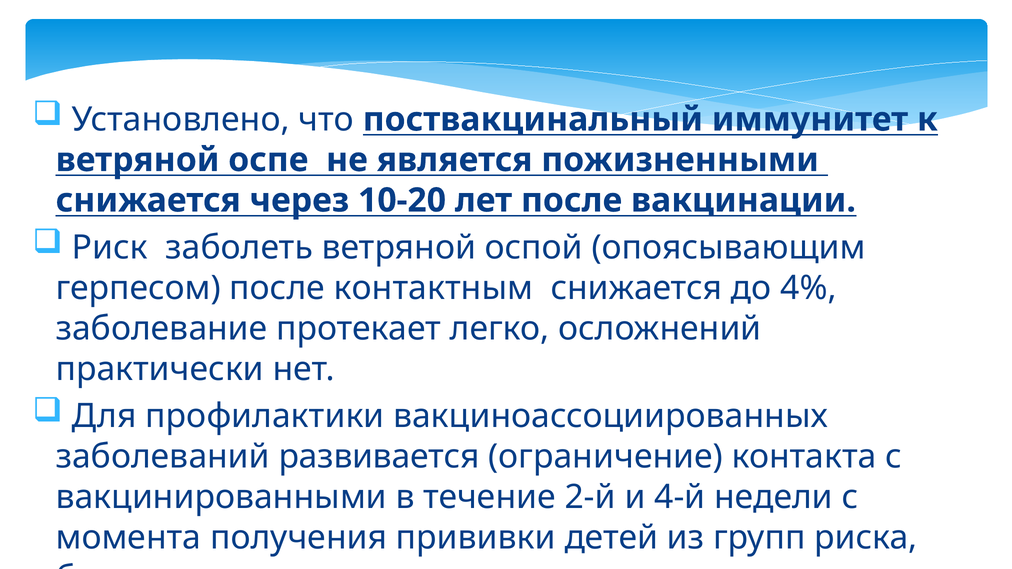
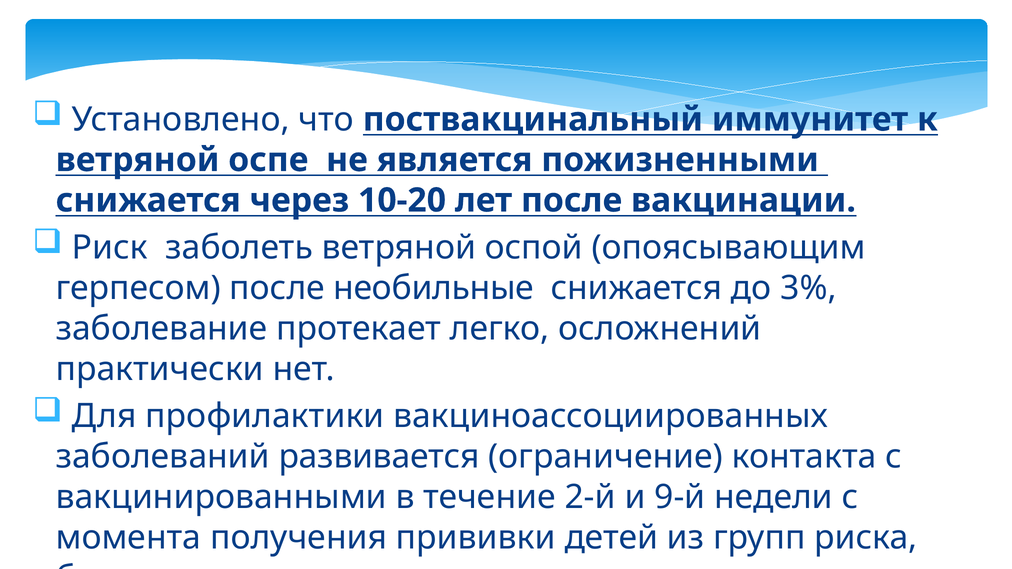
контактным: контактным -> необильные
4%: 4% -> 3%
4-й: 4-й -> 9-й
